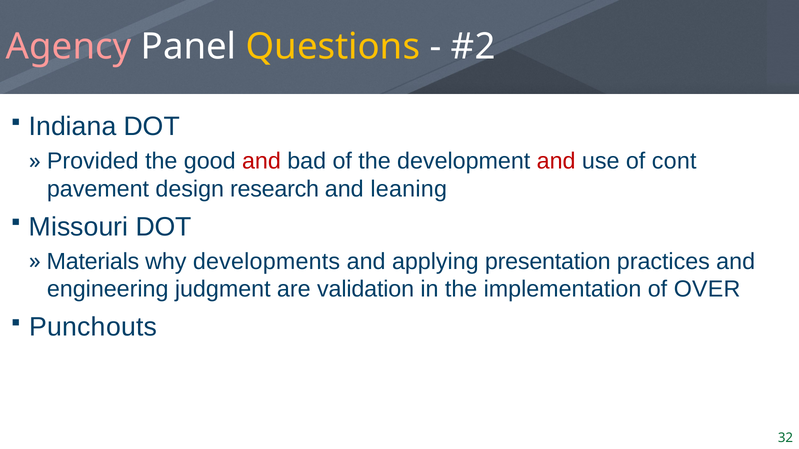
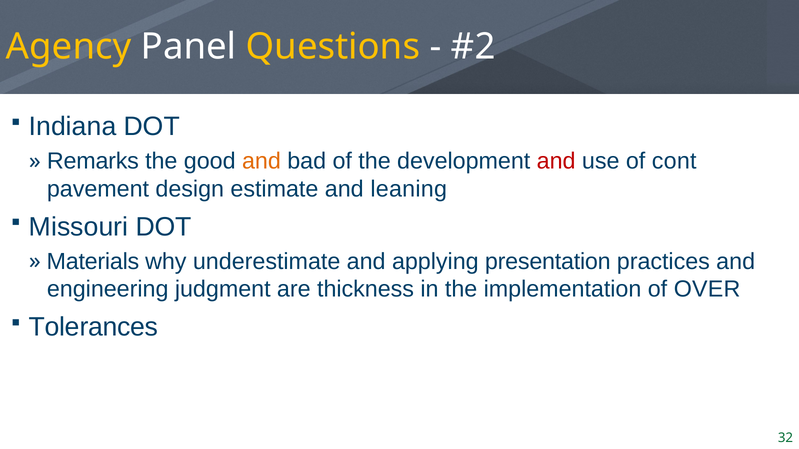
Agency colour: pink -> yellow
Provided: Provided -> Remarks
and at (261, 161) colour: red -> orange
research: research -> estimate
developments: developments -> underestimate
validation: validation -> thickness
Punchouts: Punchouts -> Tolerances
